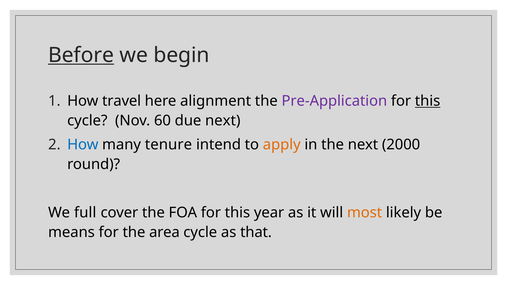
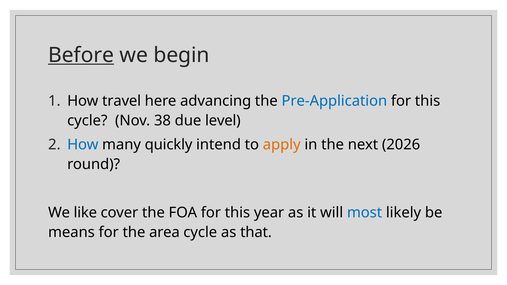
alignment: alignment -> advancing
Pre-Application colour: purple -> blue
this at (428, 101) underline: present -> none
60: 60 -> 38
due next: next -> level
tenure: tenure -> quickly
2000: 2000 -> 2026
full: full -> like
most colour: orange -> blue
